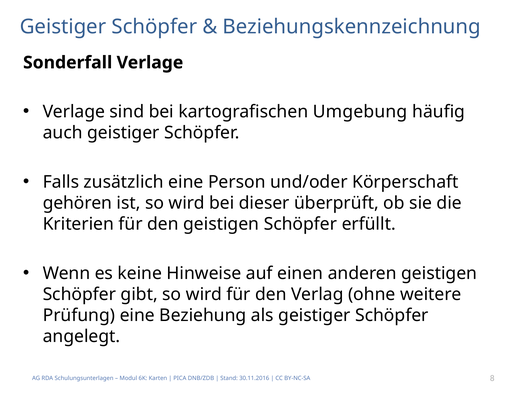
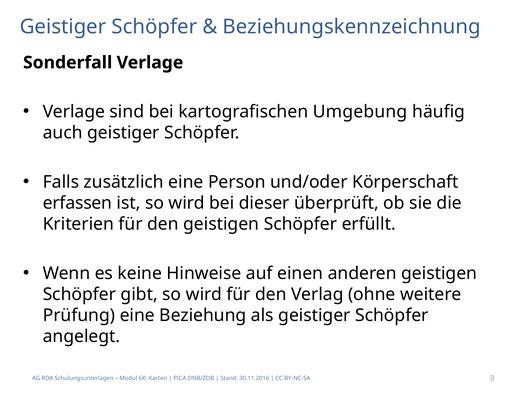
gehören: gehören -> erfassen
